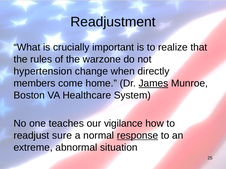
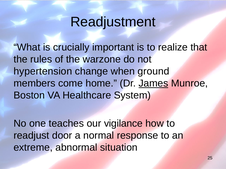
directly: directly -> ground
sure: sure -> door
response underline: present -> none
